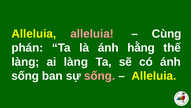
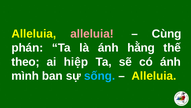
làng at (25, 62): làng -> theo
ai làng: làng -> hiệp
sống at (25, 76): sống -> mình
sống at (100, 76) colour: pink -> light blue
